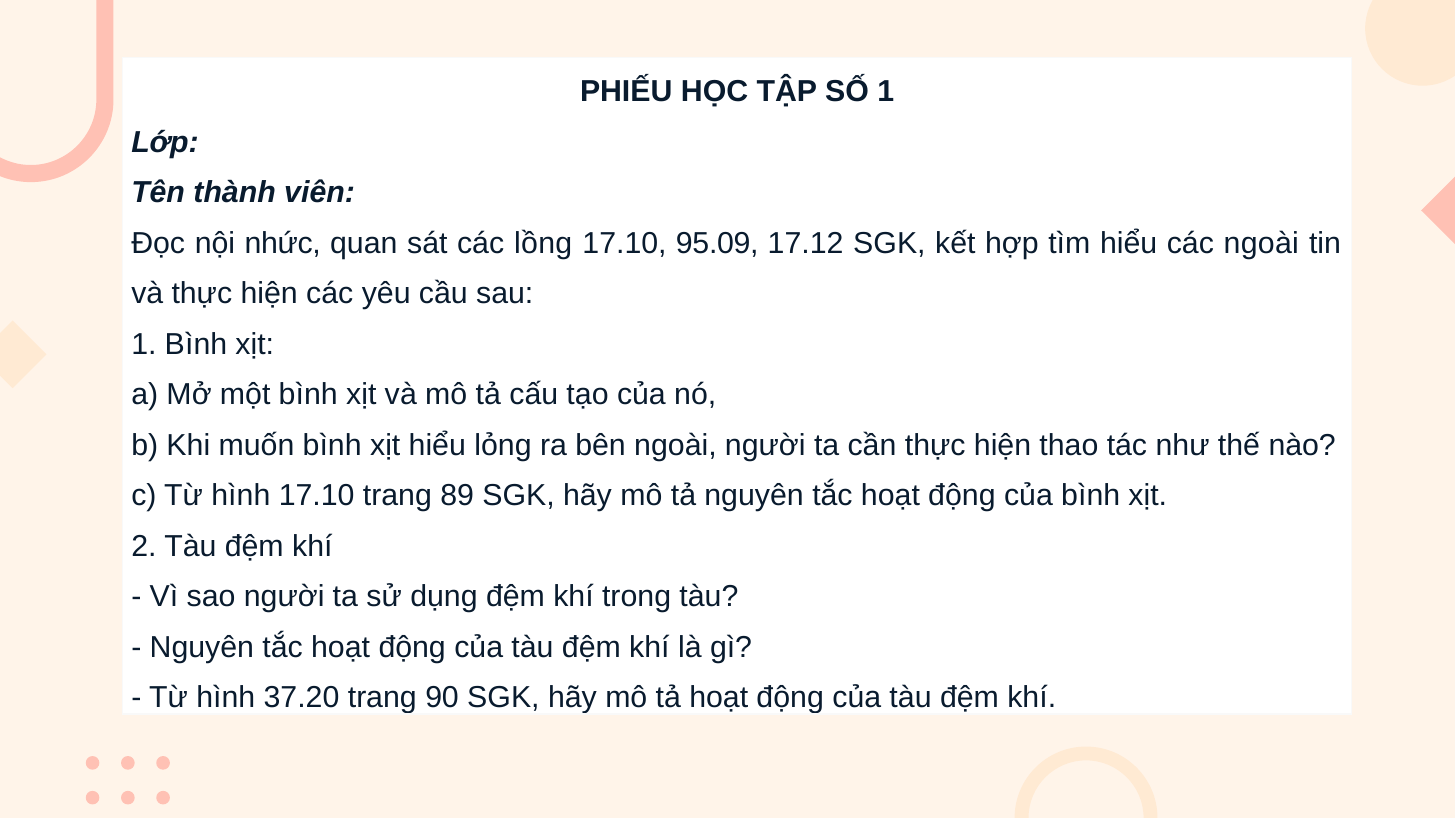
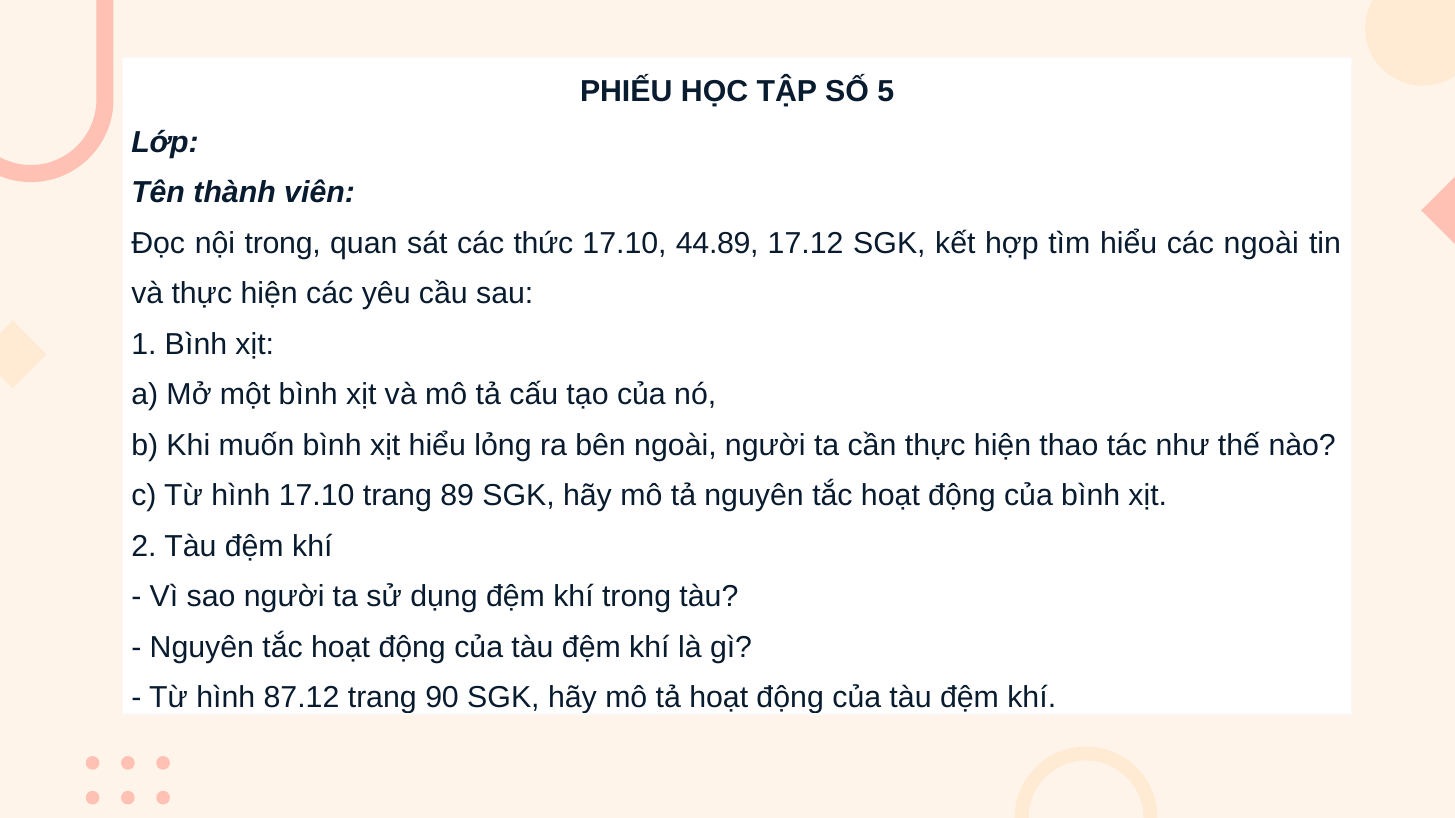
SỐ 1: 1 -> 5
nội nhức: nhức -> trong
lồng: lồng -> thức
95.09: 95.09 -> 44.89
37.20: 37.20 -> 87.12
